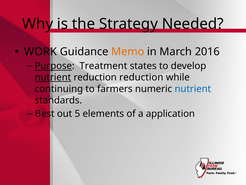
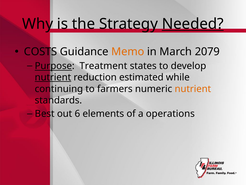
Needed underline: none -> present
WORK: WORK -> COSTS
2016: 2016 -> 2079
reduction reduction: reduction -> estimated
nutrient at (193, 89) colour: blue -> orange
5: 5 -> 6
application: application -> operations
